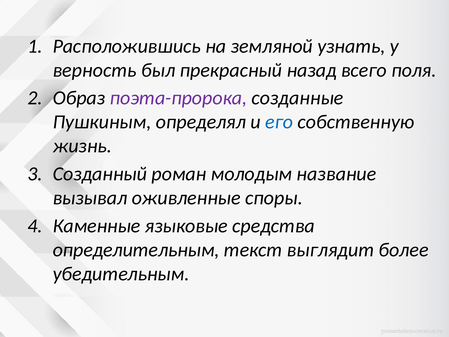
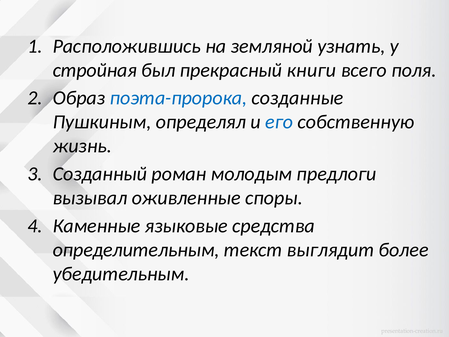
верность: верность -> стройная
назад: назад -> книги
поэта-пророка colour: purple -> blue
название: название -> предлоги
